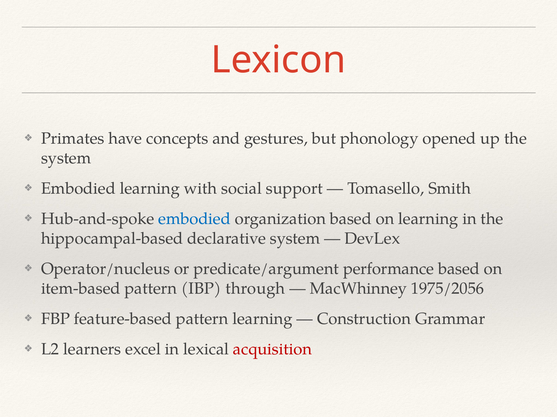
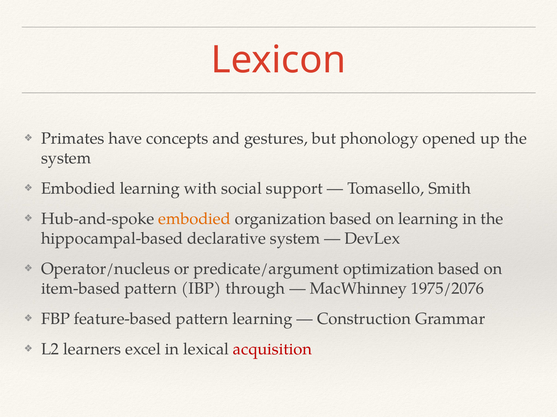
embodied at (195, 219) colour: blue -> orange
performance: performance -> optimization
1975/2056: 1975/2056 -> 1975/2076
